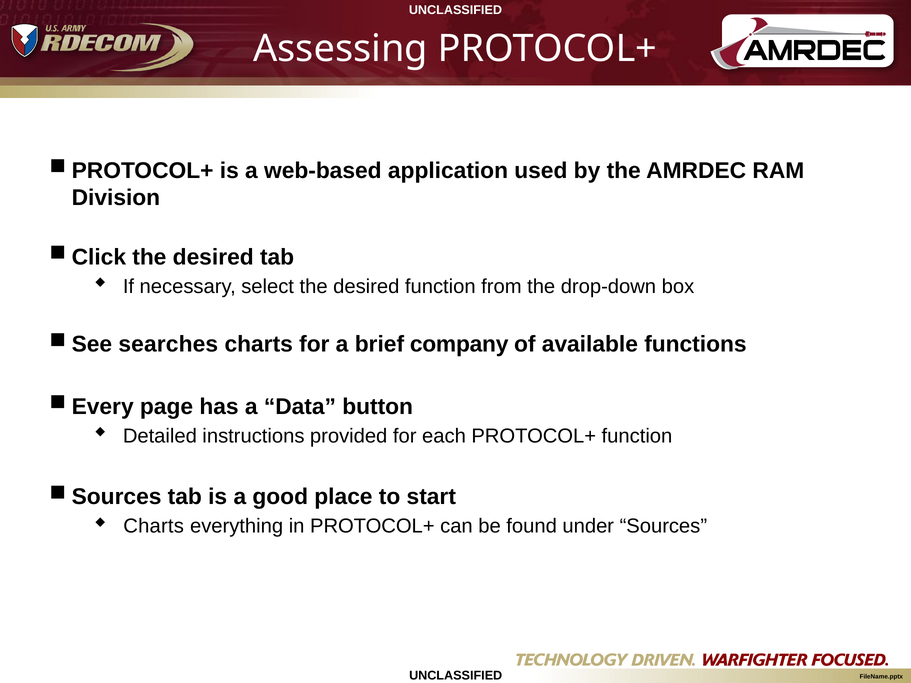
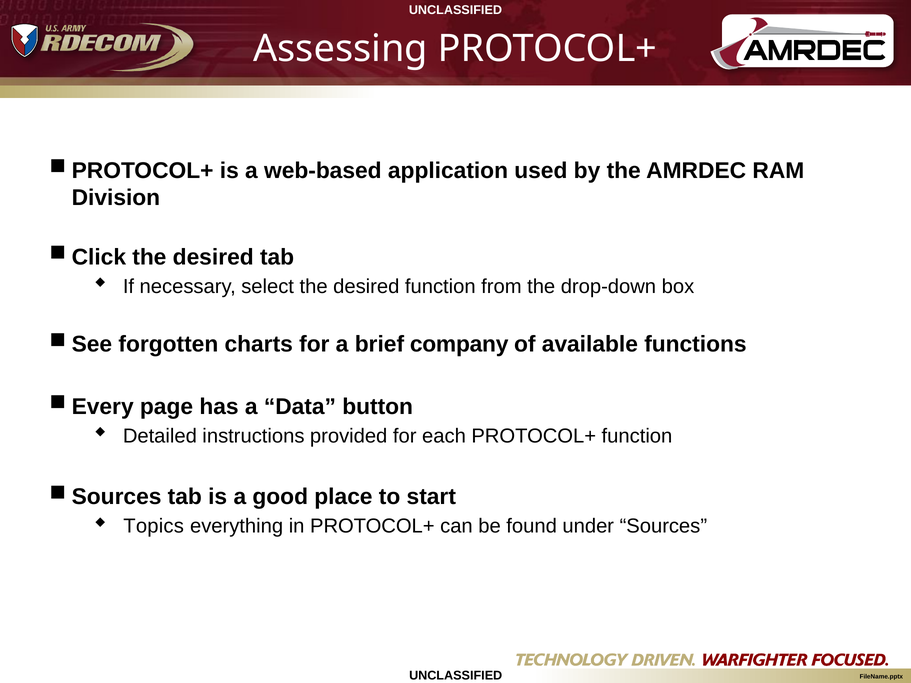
searches: searches -> forgotten
Charts at (154, 526): Charts -> Topics
